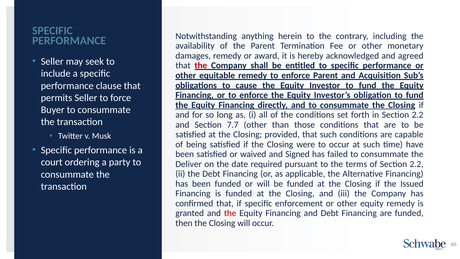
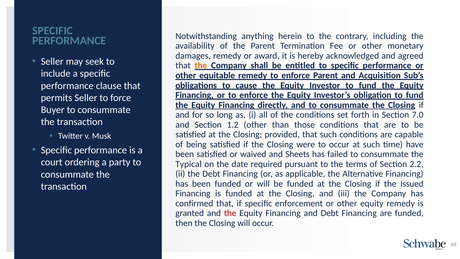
the at (201, 66) colour: red -> orange
in Section 2.2: 2.2 -> 7.0
7.7: 7.7 -> 1.2
Signed: Signed -> Sheets
Deliver: Deliver -> Typical
